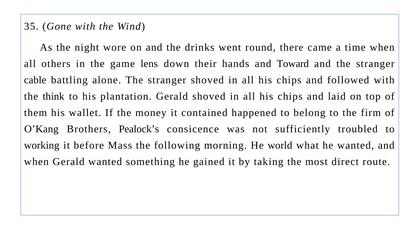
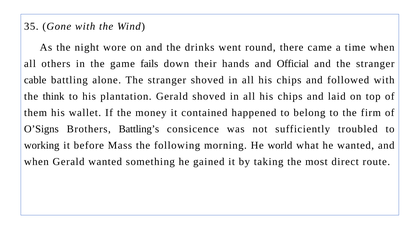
lens: lens -> fails
Toward: Toward -> Official
O’Kang: O’Kang -> O’Signs
Pealock’s: Pealock’s -> Battling’s
